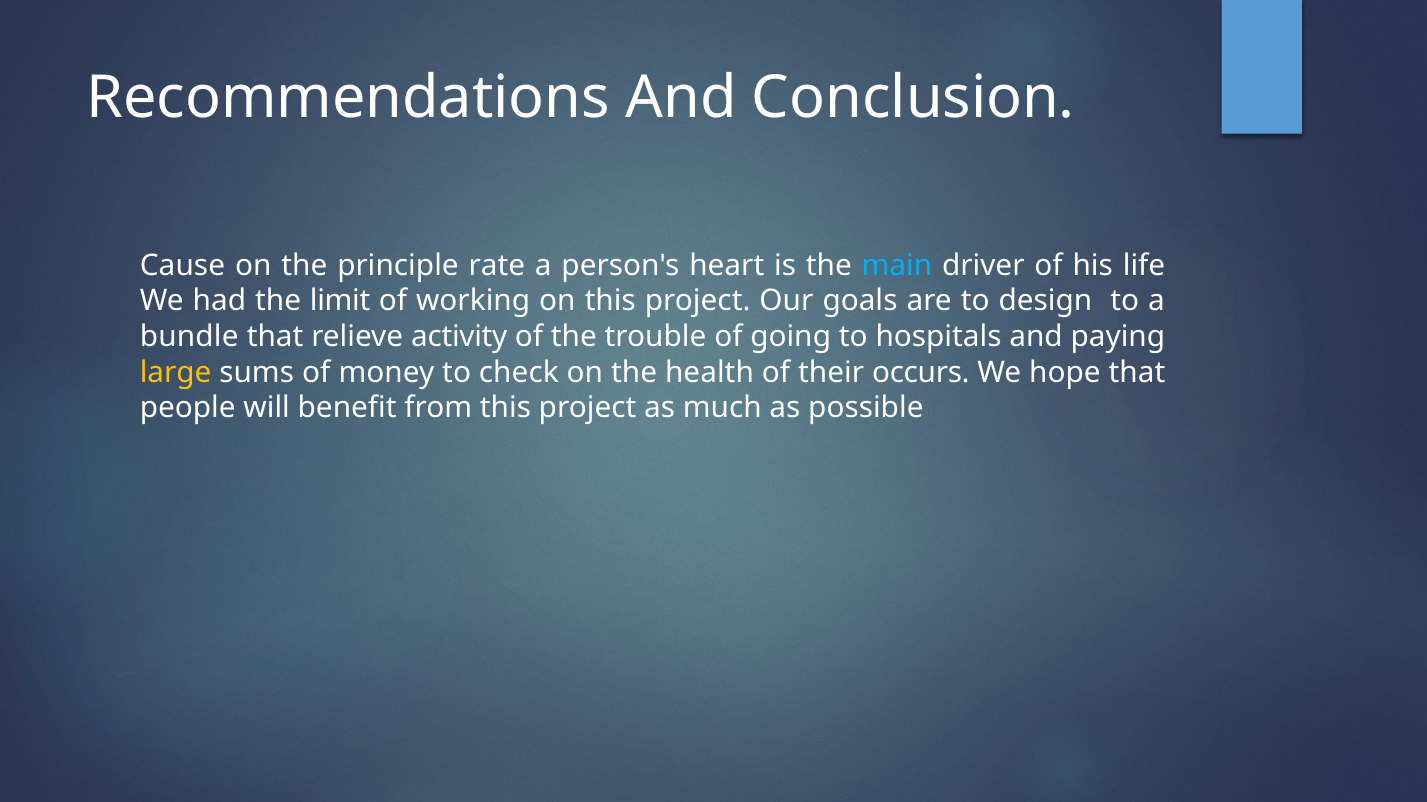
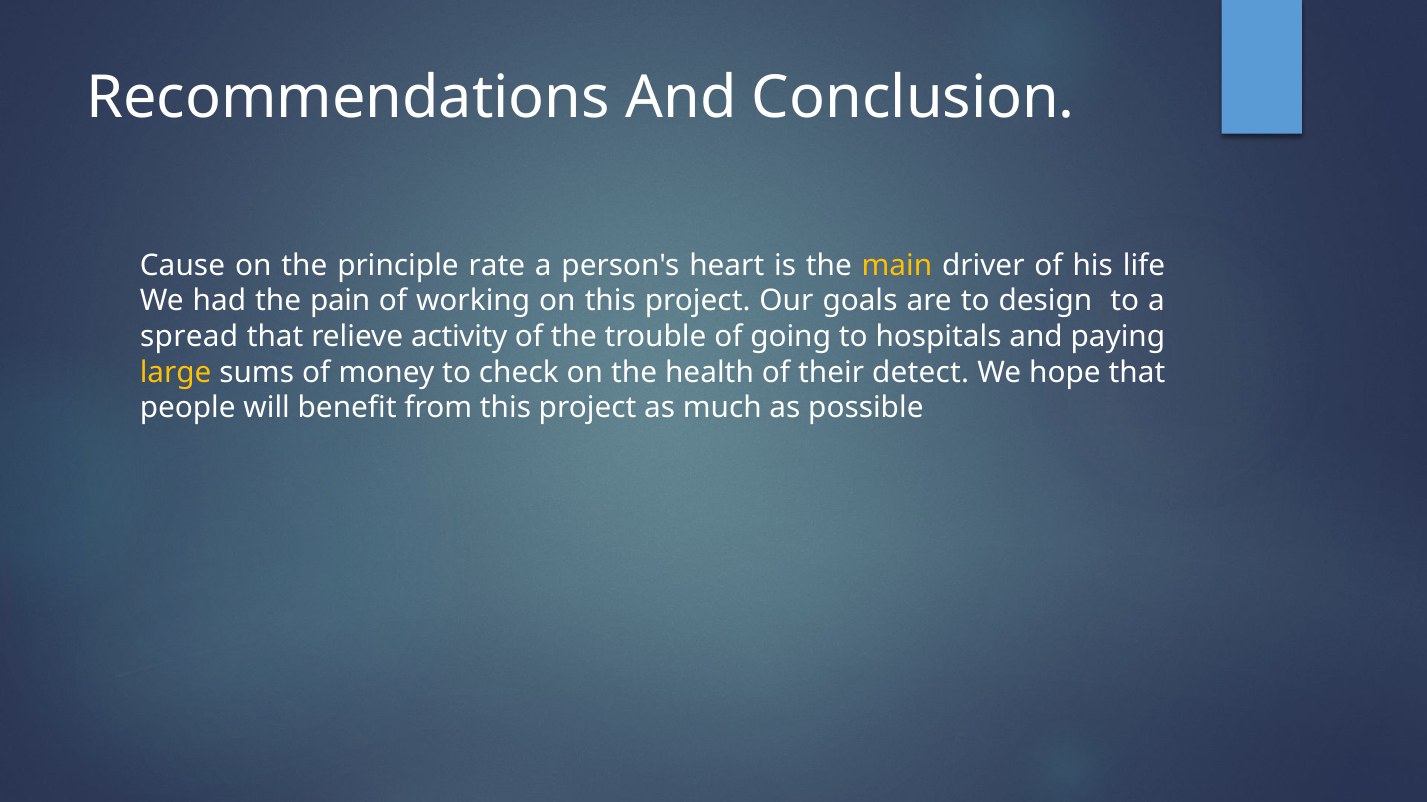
main colour: light blue -> yellow
limit: limit -> pain
bundle: bundle -> spread
occurs: occurs -> detect
